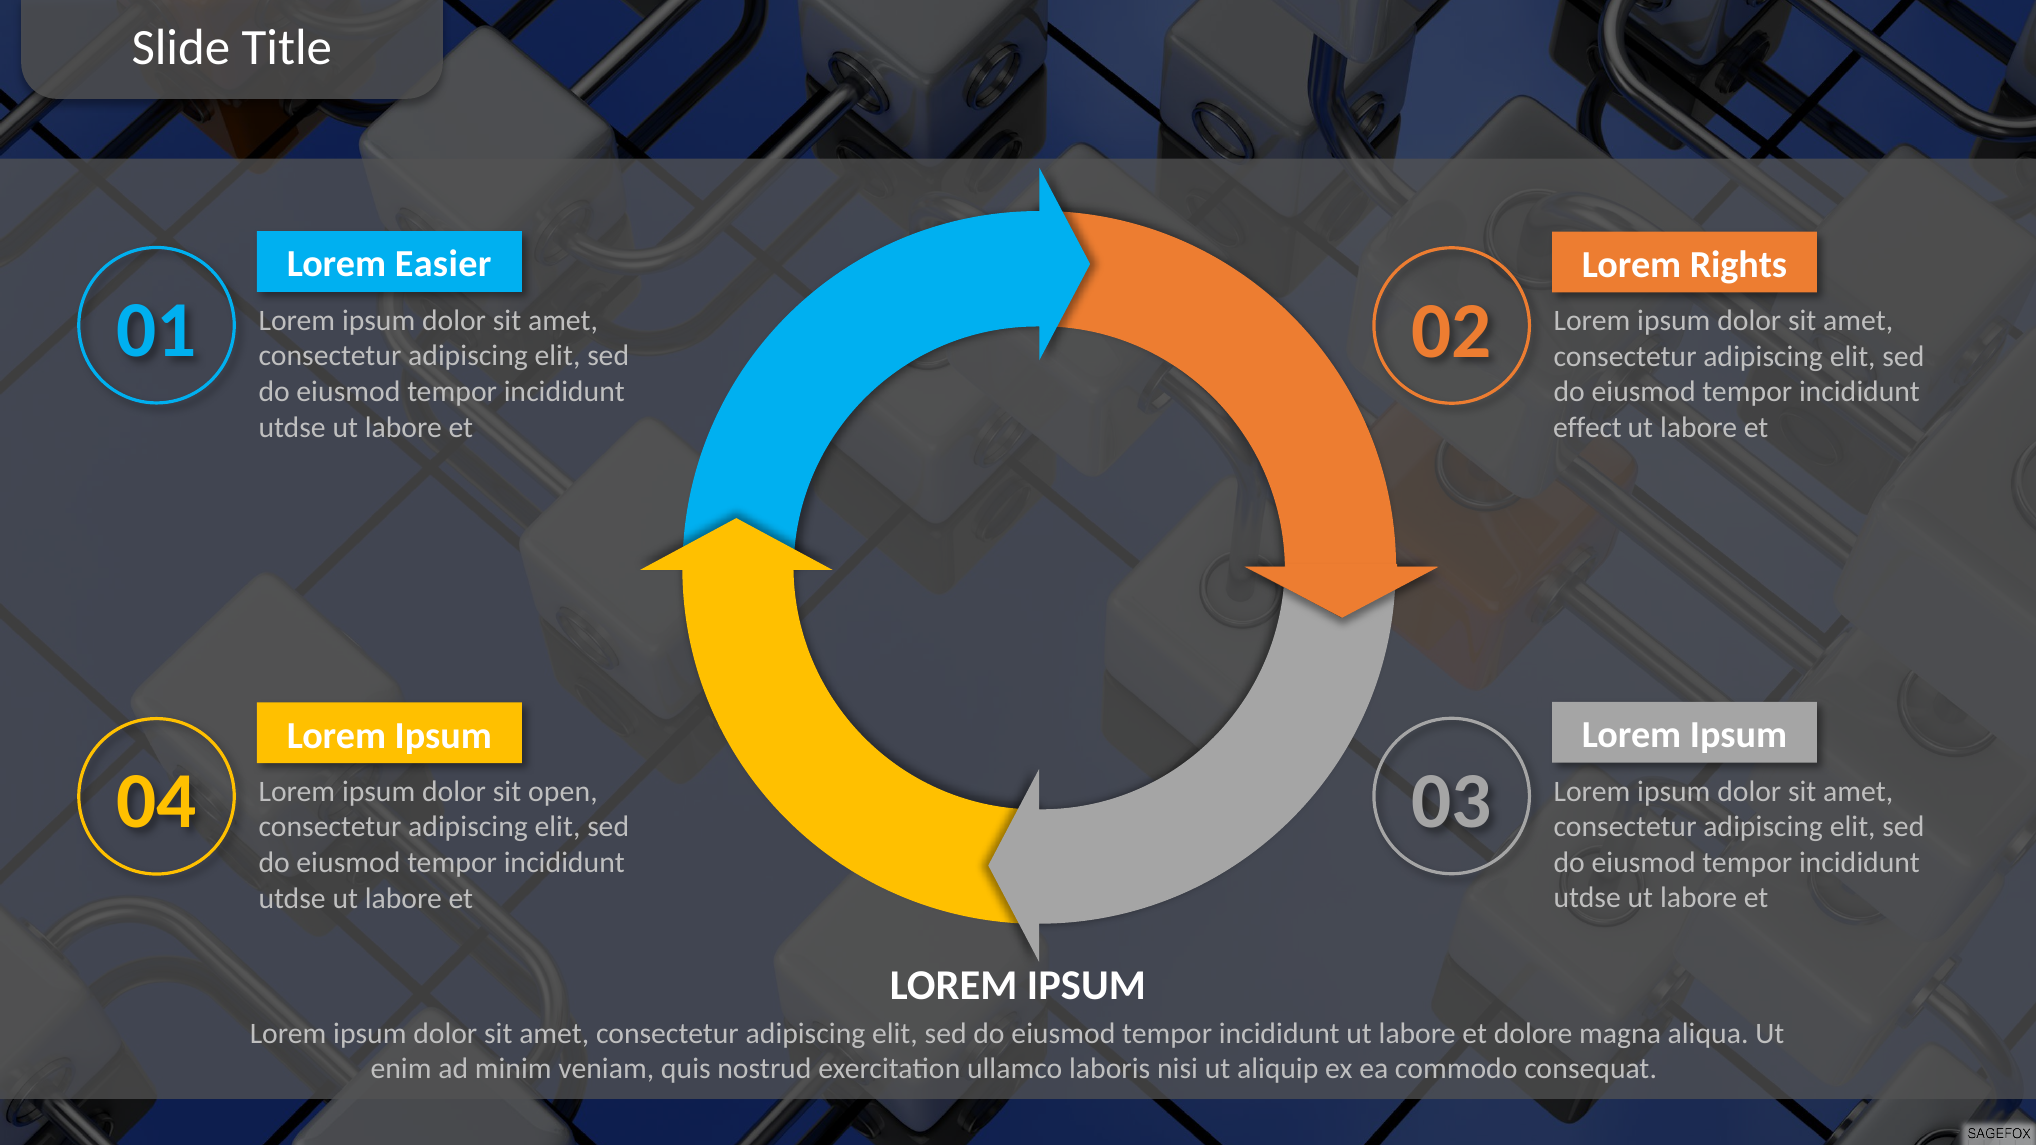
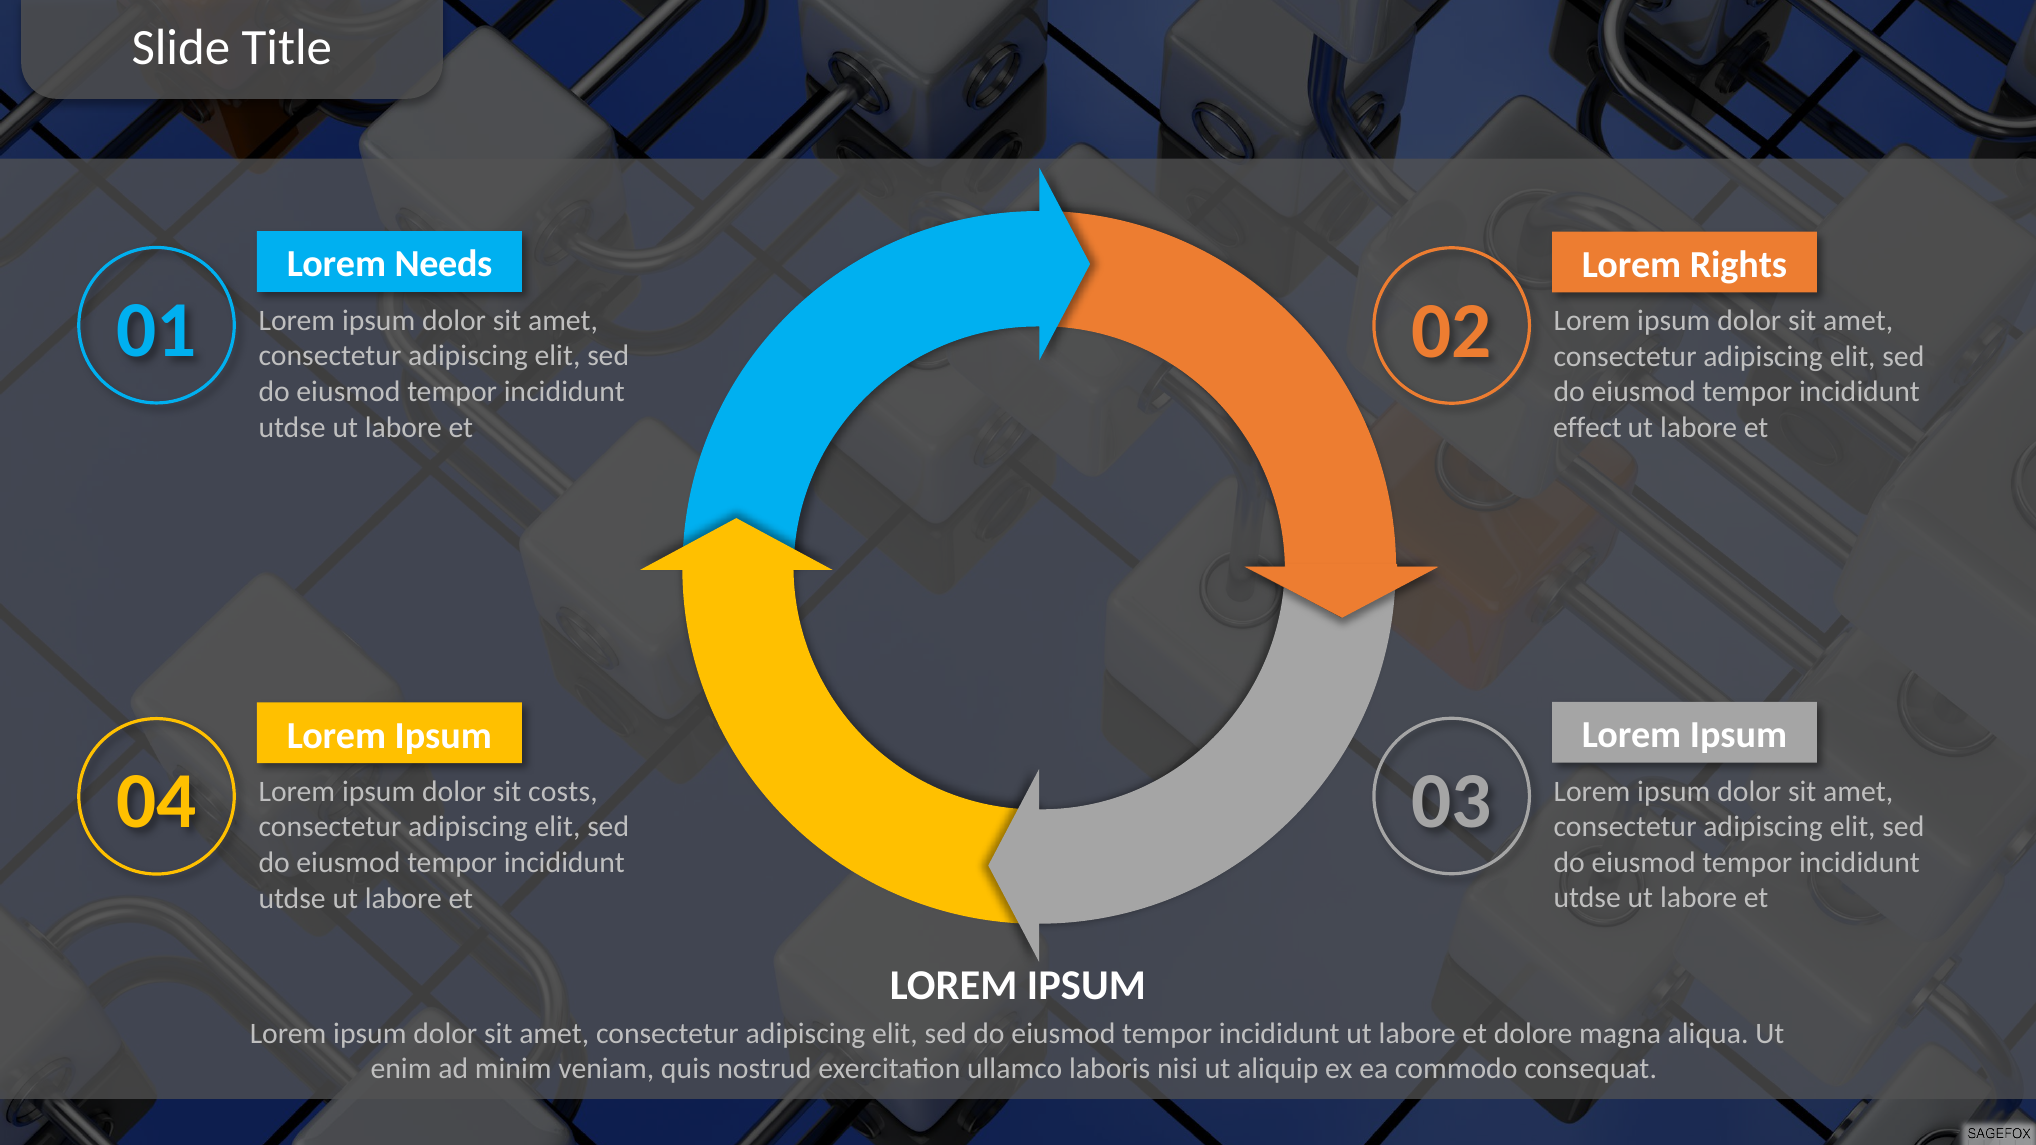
Easier: Easier -> Needs
open: open -> costs
